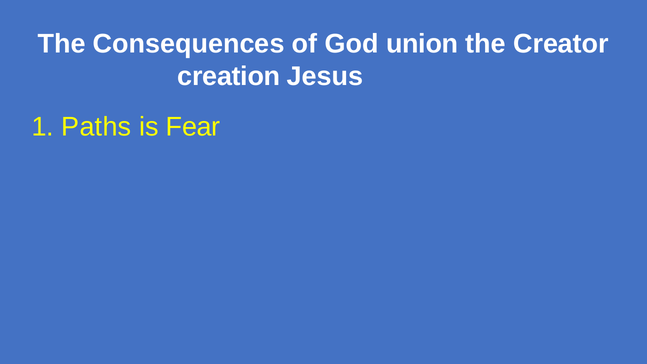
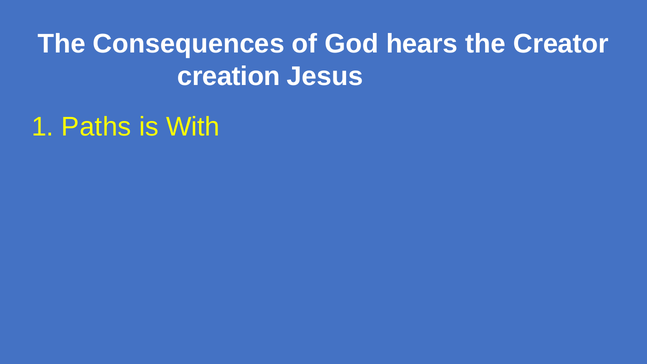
union: union -> hears
Fear: Fear -> With
